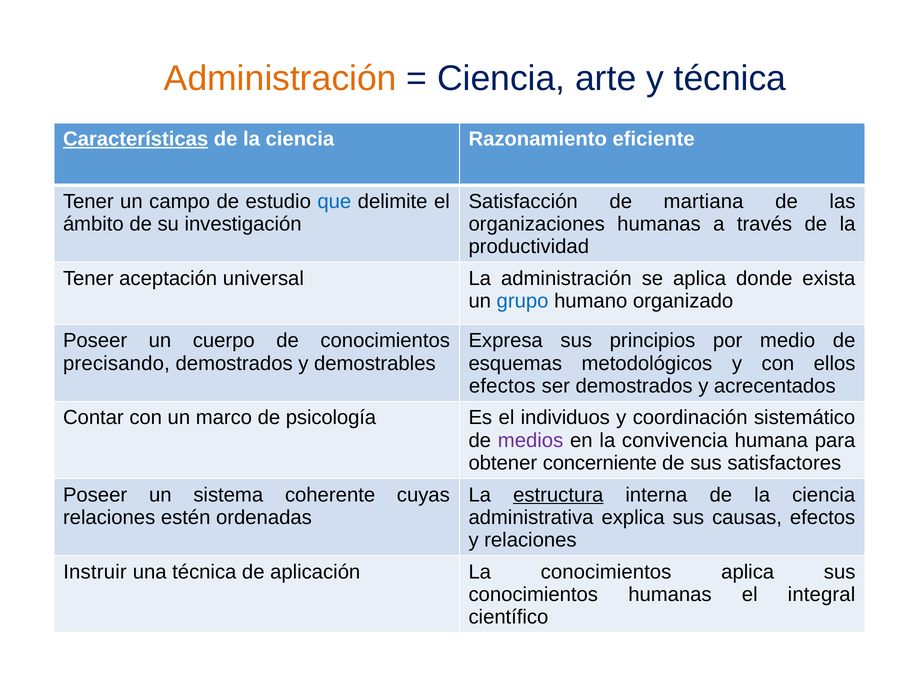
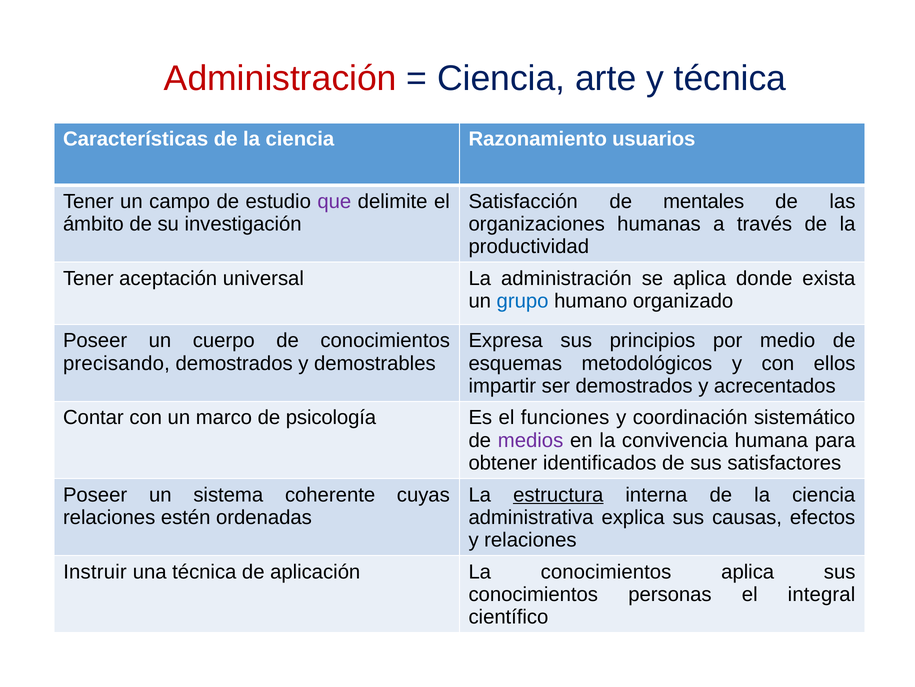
Administración at (280, 79) colour: orange -> red
Características underline: present -> none
eficiente: eficiente -> usuarios
que colour: blue -> purple
martiana: martiana -> mentales
efectos at (502, 386): efectos -> impartir
individuos: individuos -> funciones
concerniente: concerniente -> identificados
conocimientos humanas: humanas -> personas
